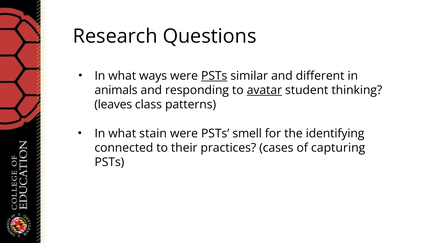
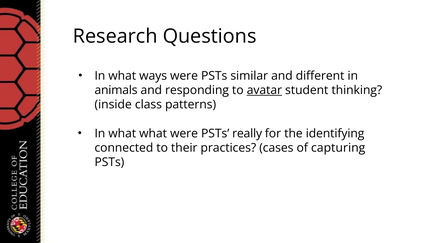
PSTs at (214, 76) underline: present -> none
leaves: leaves -> inside
what stain: stain -> what
smell: smell -> really
